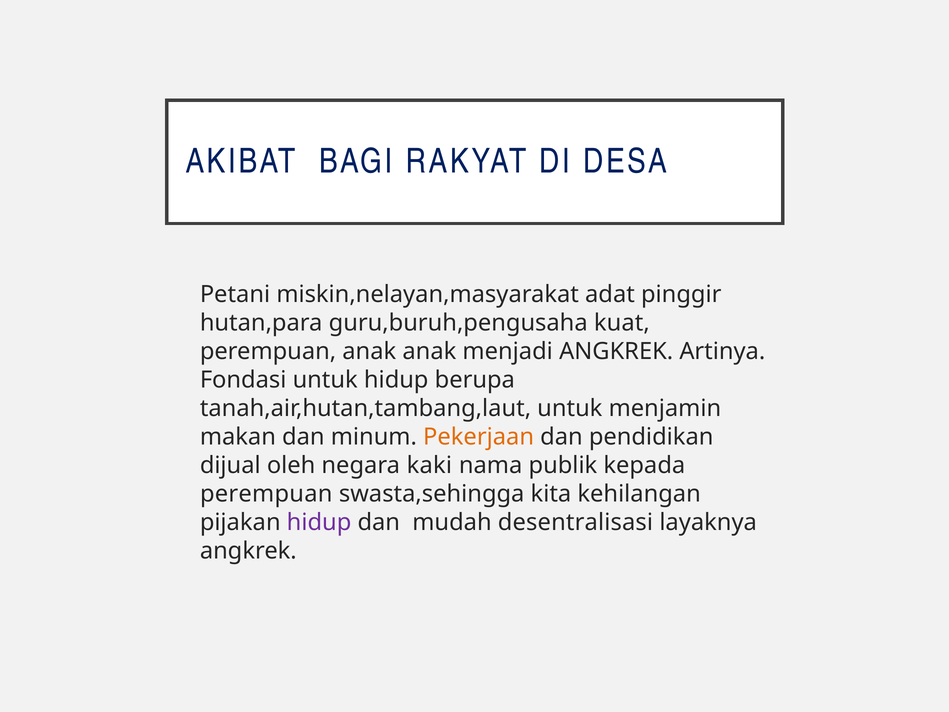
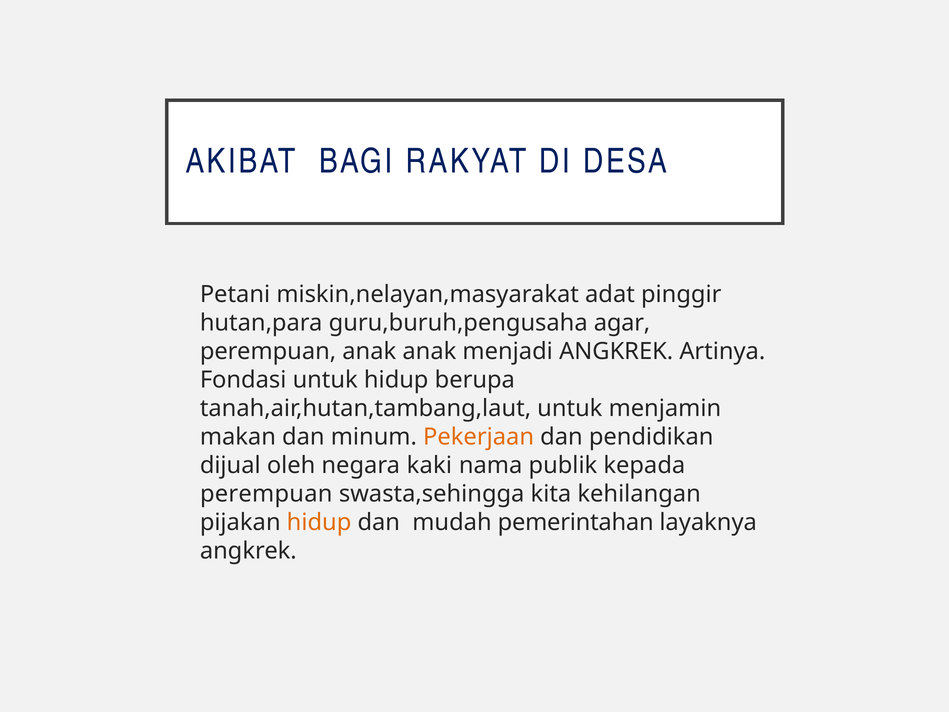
kuat: kuat -> agar
hidup at (319, 522) colour: purple -> orange
desentralisasi: desentralisasi -> pemerintahan
